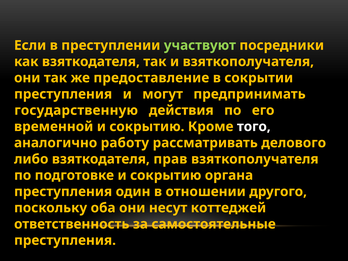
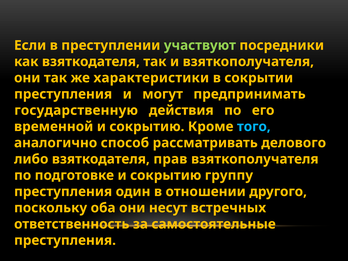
предоставление: предоставление -> характеристики
того colour: white -> light blue
работу: работу -> способ
органа: органа -> группу
коттеджей: коттеджей -> встречных
